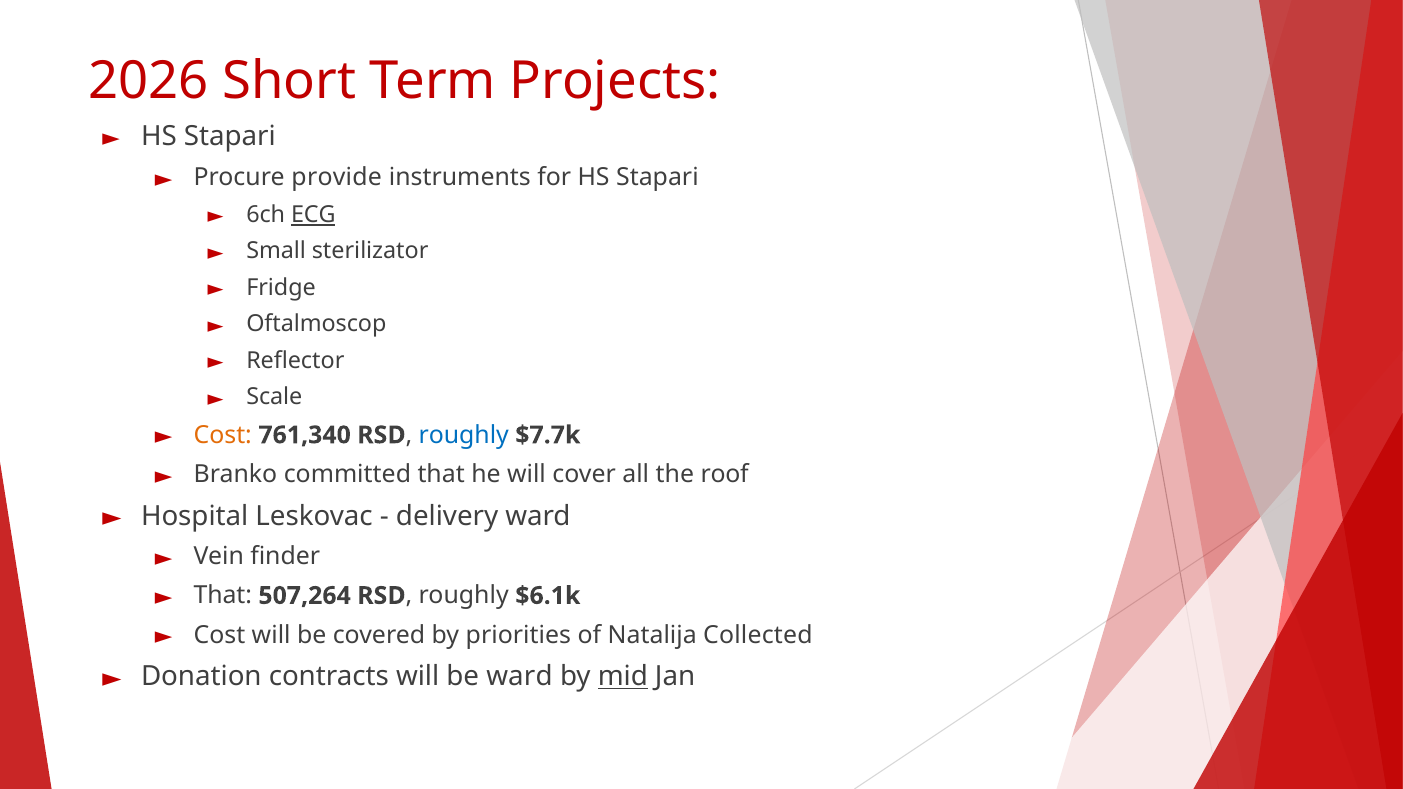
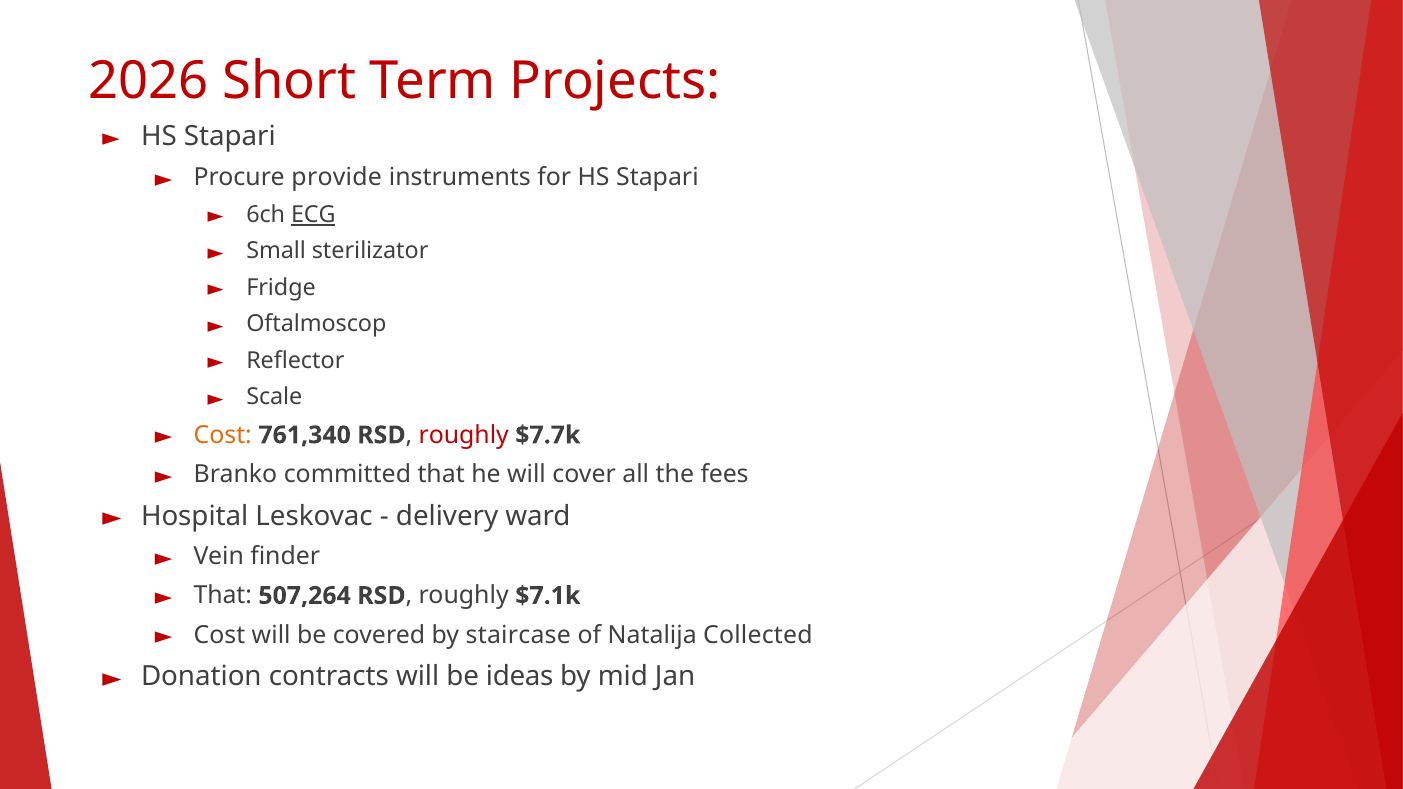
roughly at (464, 435) colour: blue -> red
roof: roof -> fees
$6.1k: $6.1k -> $7.1k
priorities: priorities -> staircase
be ward: ward -> ideas
mid underline: present -> none
